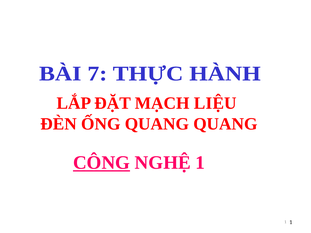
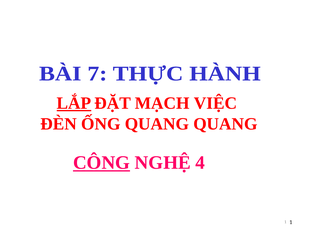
LẮP underline: none -> present
LIỆU: LIỆU -> VIỆC
NGHỆ 1: 1 -> 4
